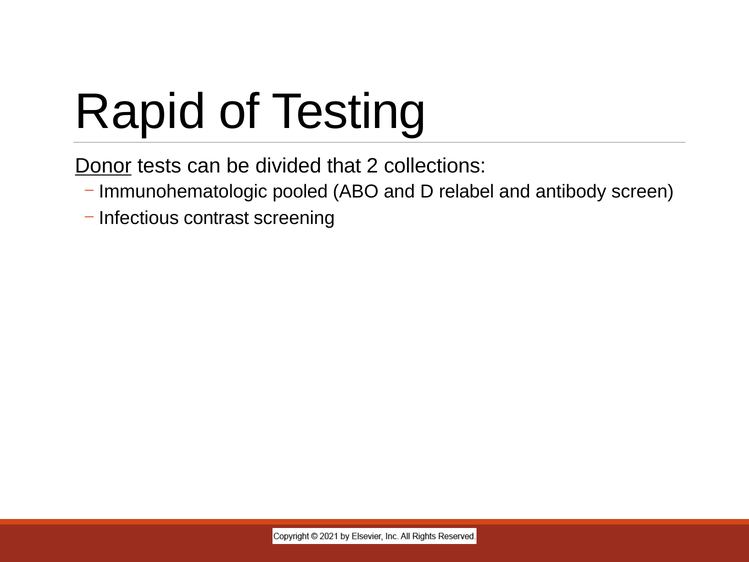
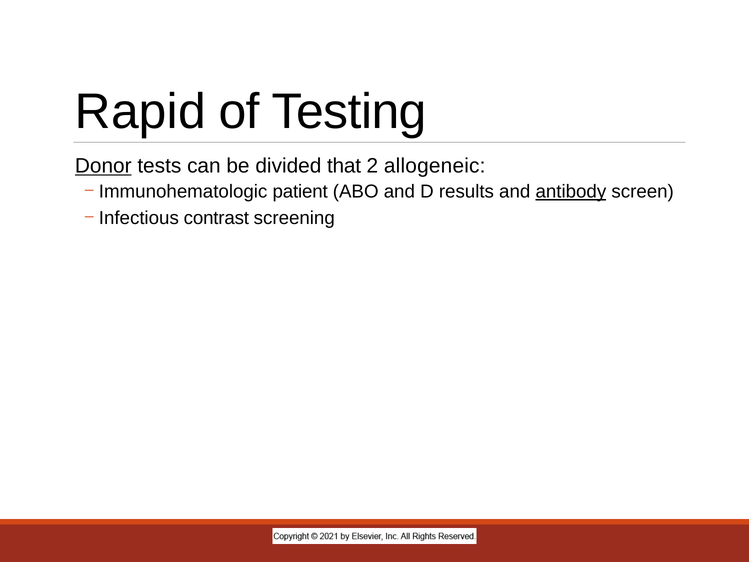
collections: collections -> allogeneic
pooled: pooled -> patient
relabel: relabel -> results
antibody underline: none -> present
